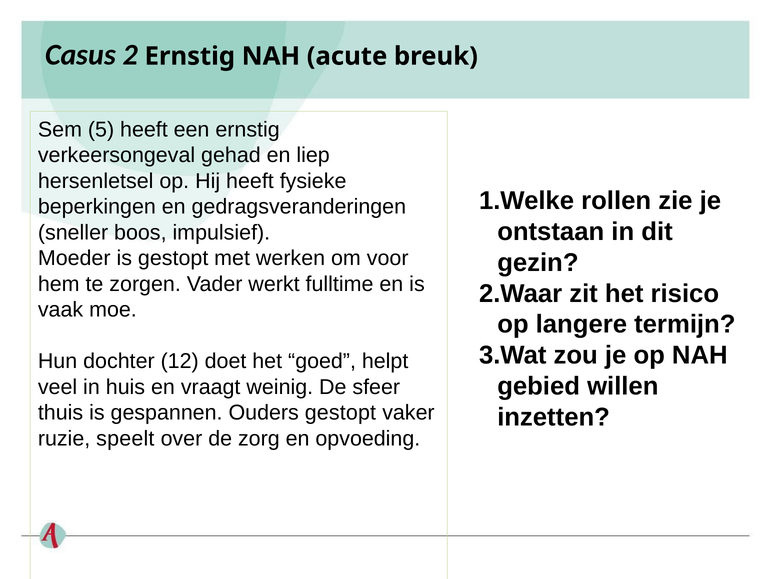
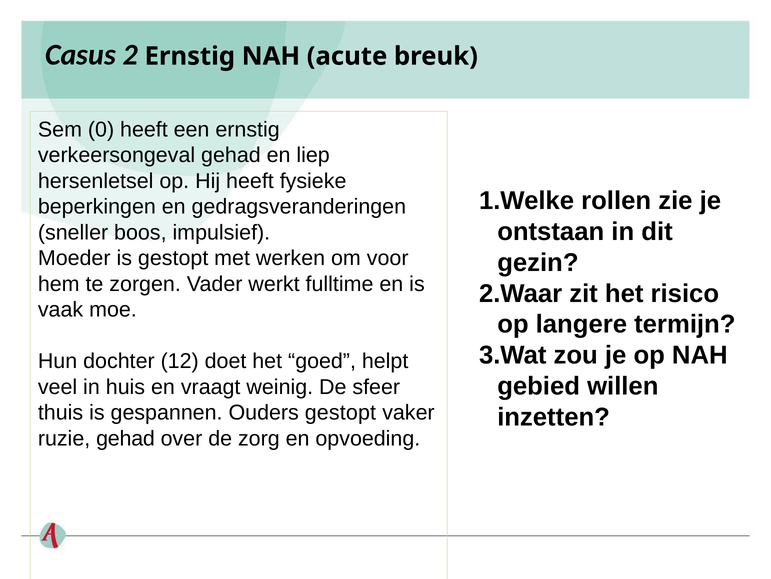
5: 5 -> 0
ruzie speelt: speelt -> gehad
